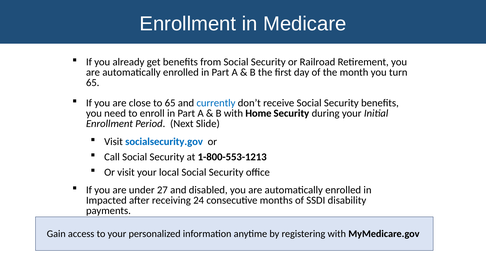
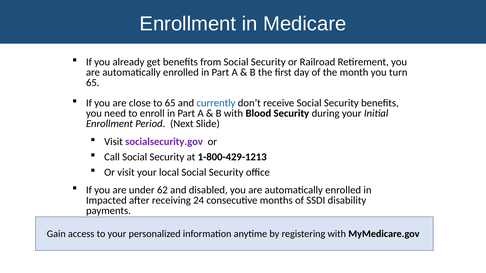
Home: Home -> Blood
socialsecurity.gov colour: blue -> purple
1-800-553-1213: 1-800-553-1213 -> 1-800-429-1213
27: 27 -> 62
